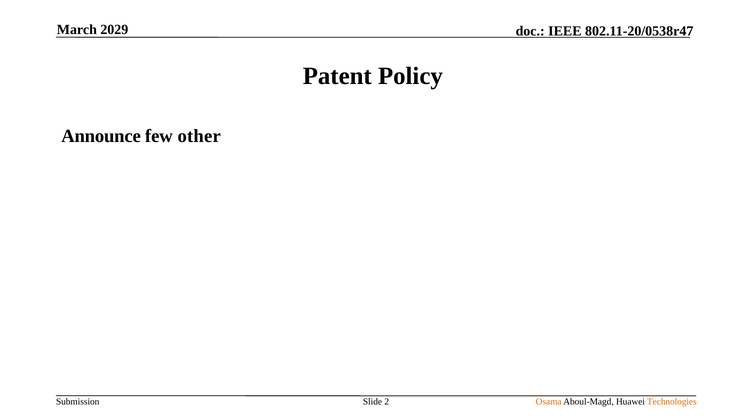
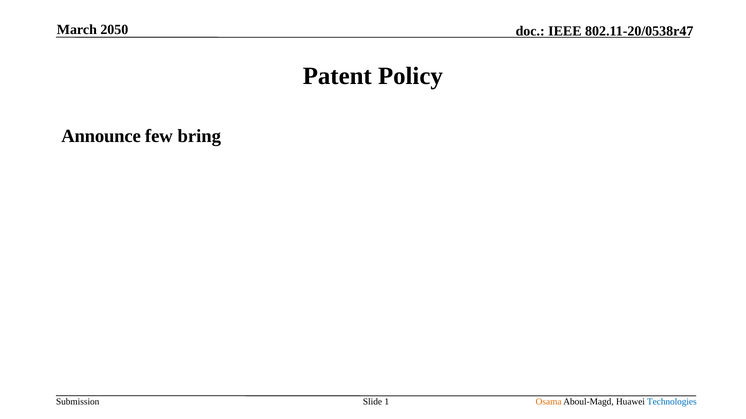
2029: 2029 -> 2050
other: other -> bring
2: 2 -> 1
Technologies colour: orange -> blue
